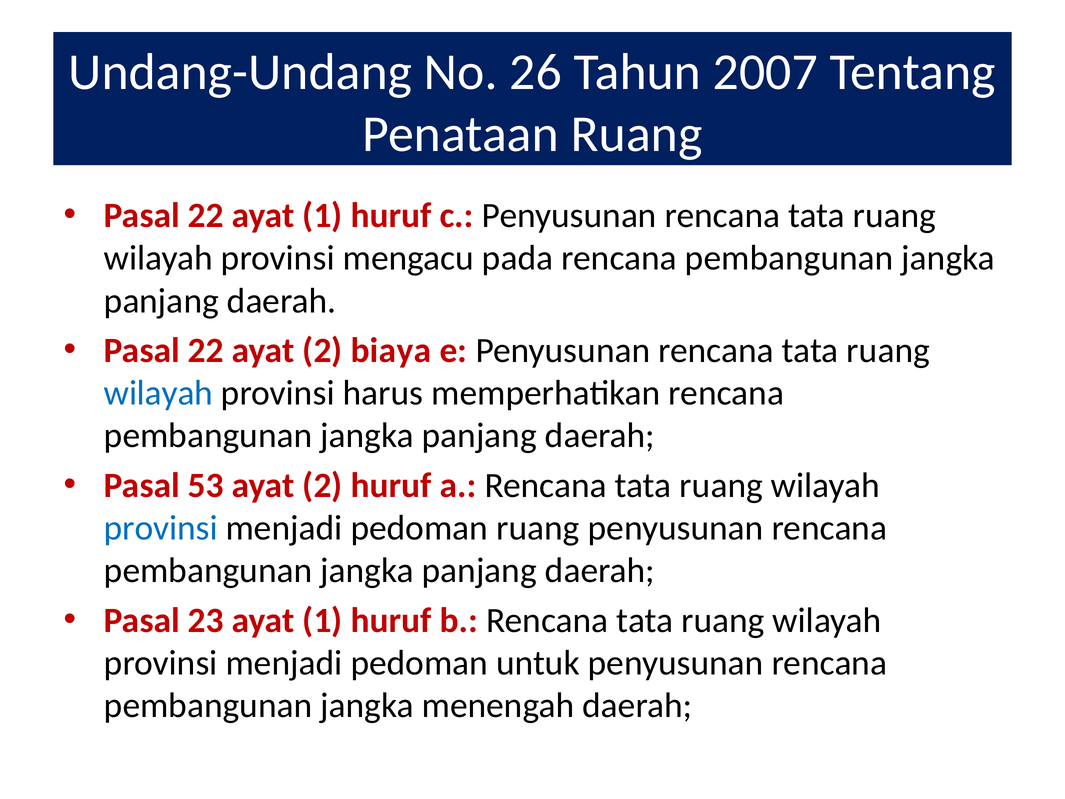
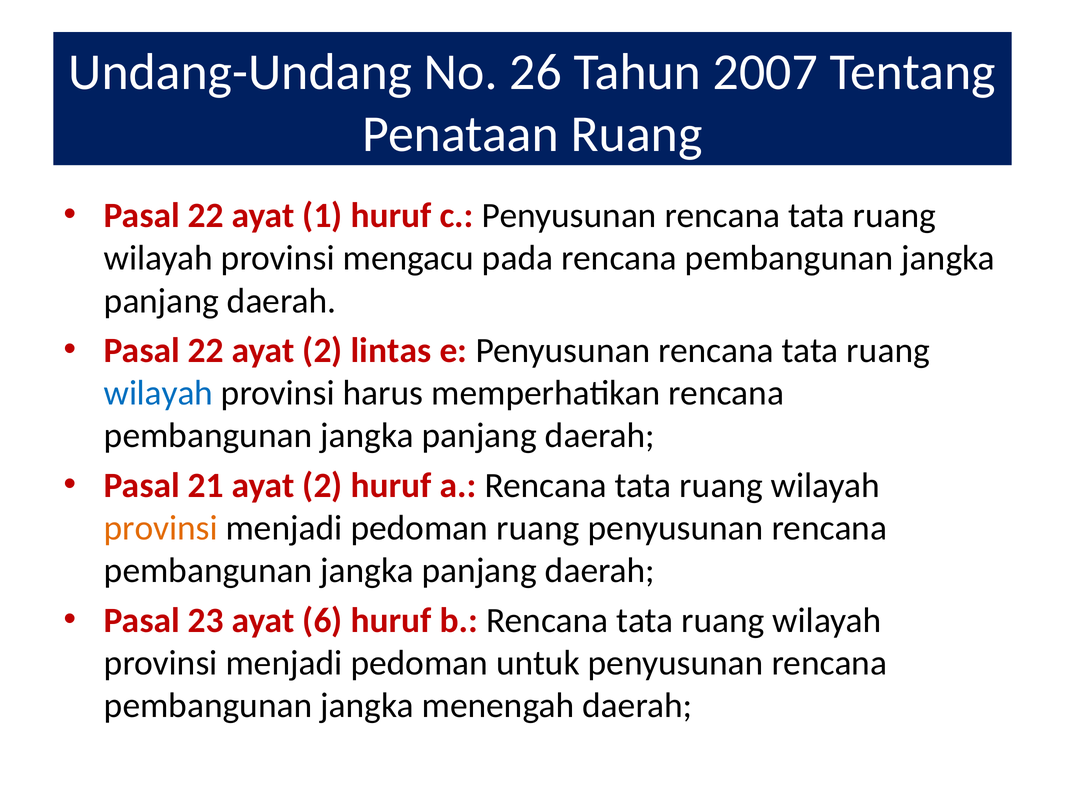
biaya: biaya -> lintas
53: 53 -> 21
provinsi at (161, 528) colour: blue -> orange
23 ayat 1: 1 -> 6
